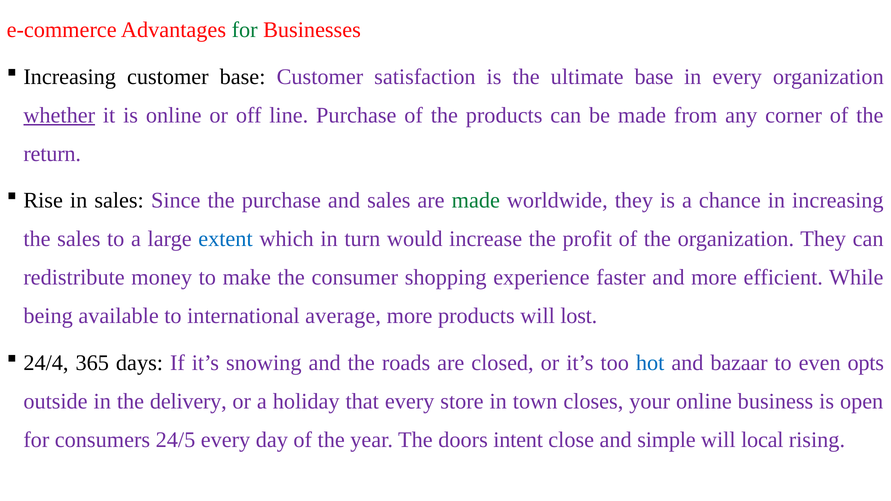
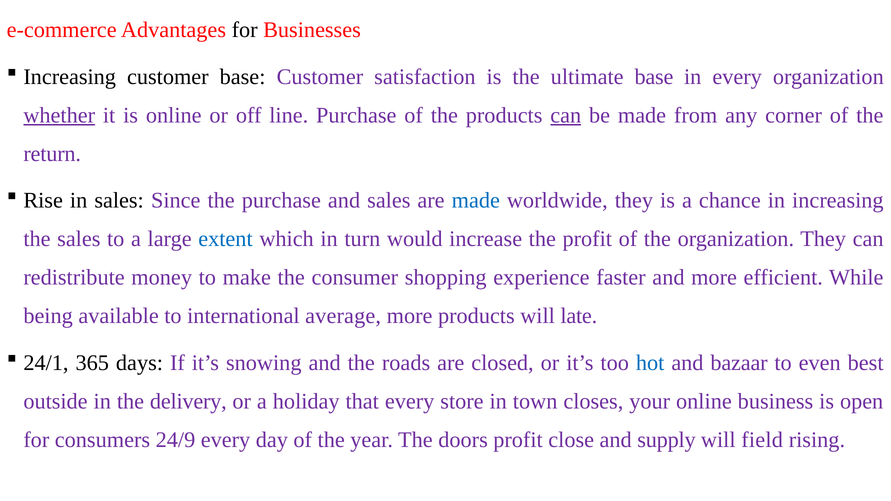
for at (245, 30) colour: green -> black
can at (566, 115) underline: none -> present
made at (476, 201) colour: green -> blue
lost: lost -> late
24/4: 24/4 -> 24/1
opts: opts -> best
24/5: 24/5 -> 24/9
doors intent: intent -> profit
simple: simple -> supply
local: local -> field
